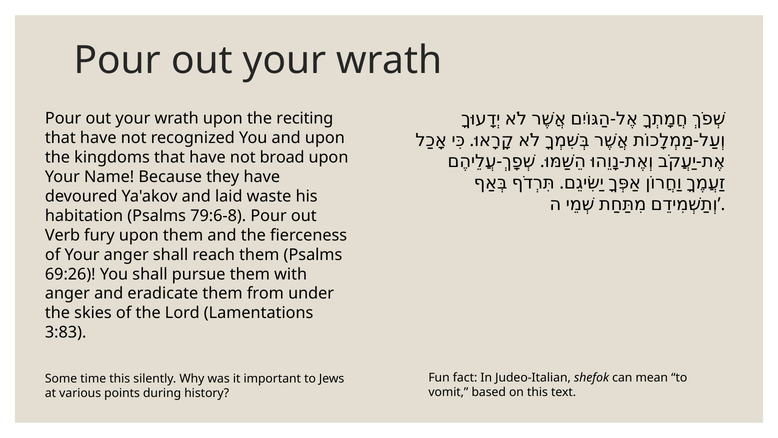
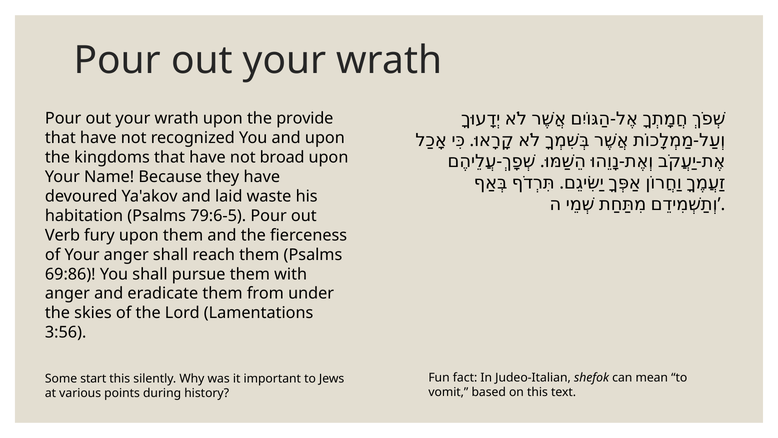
reciting: reciting -> provide
79:6-8: 79:6-8 -> 79:6-5
69:26: 69:26 -> 69:86
3:83: 3:83 -> 3:56
time: time -> start
